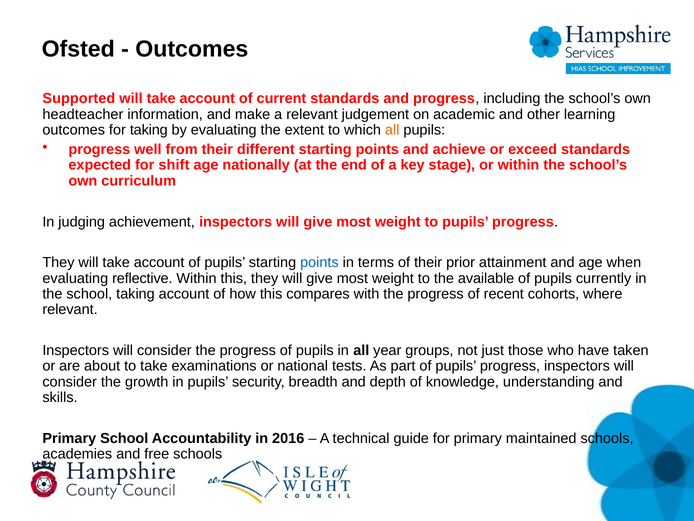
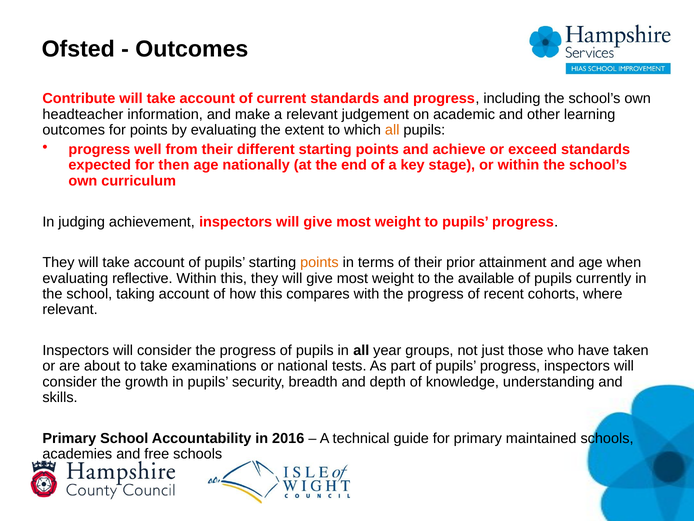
Supported: Supported -> Contribute
for taking: taking -> points
shift: shift -> then
points at (319, 262) colour: blue -> orange
